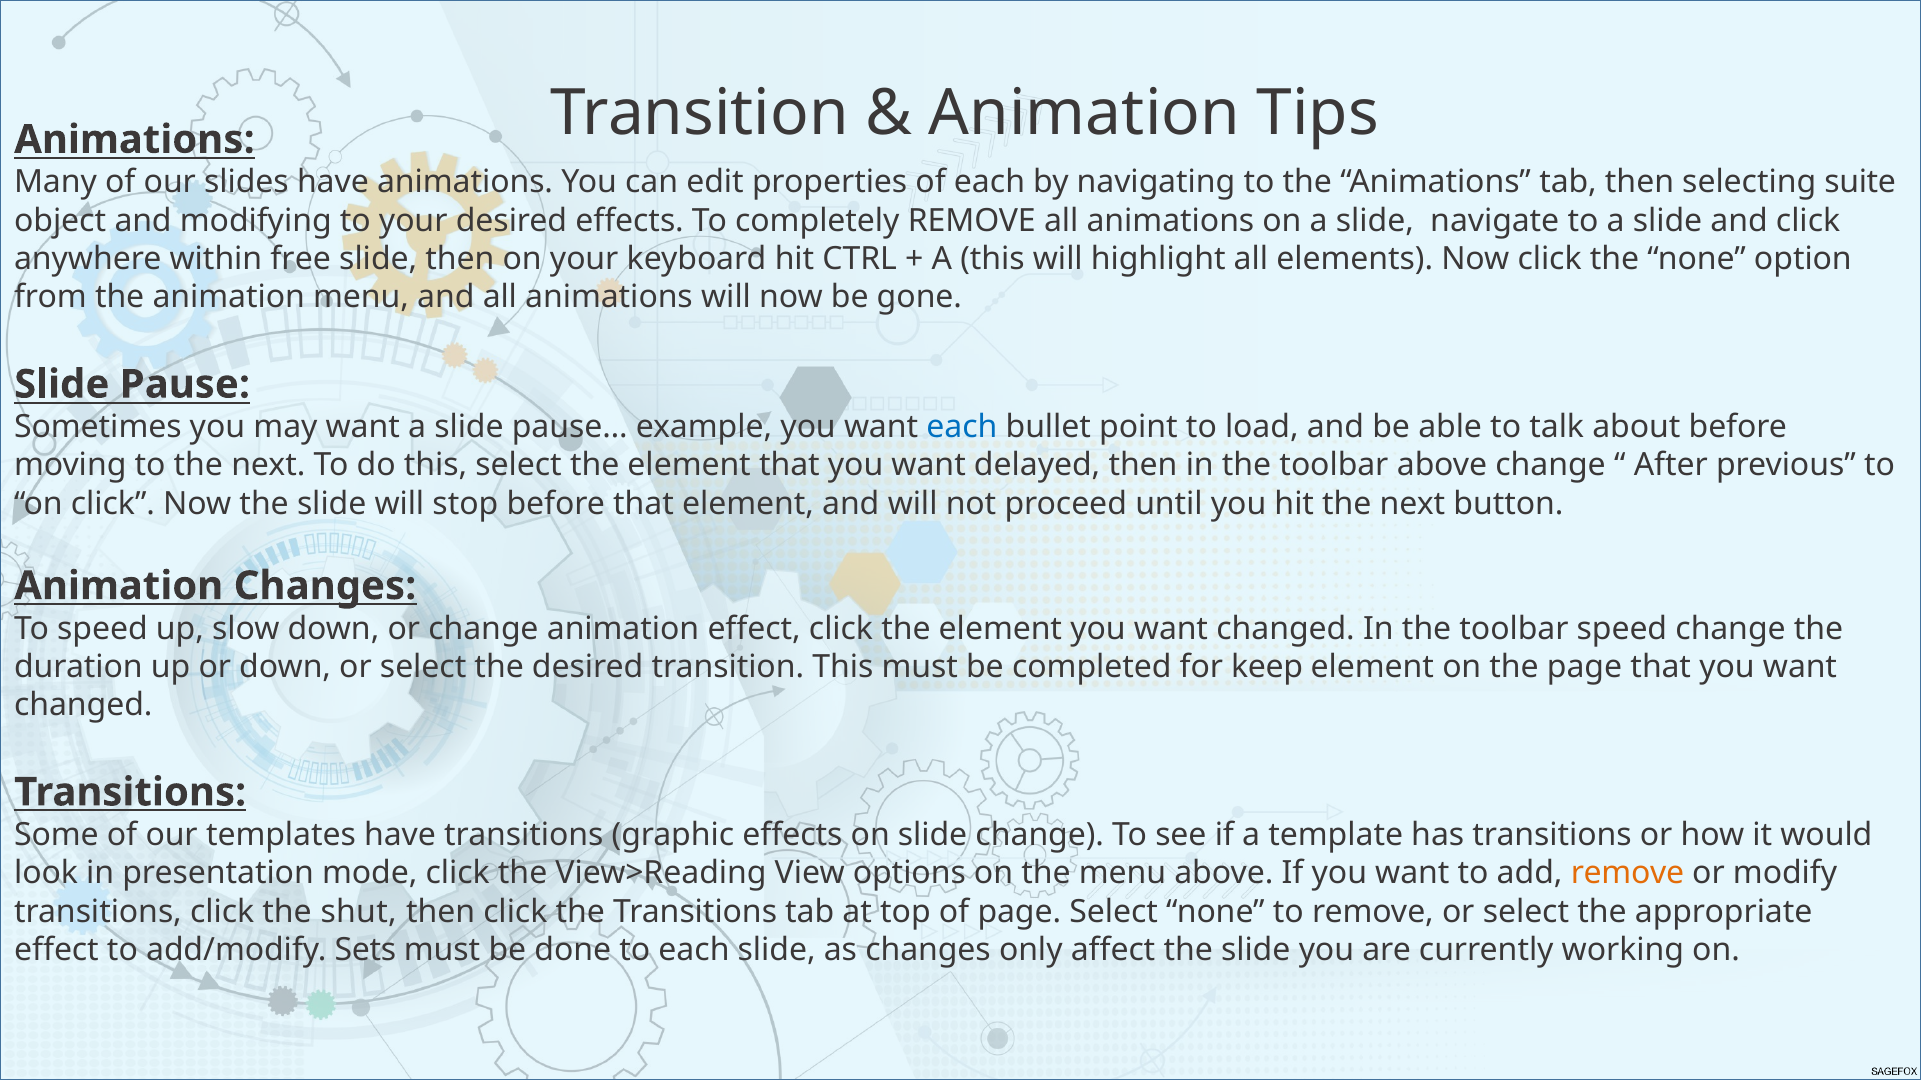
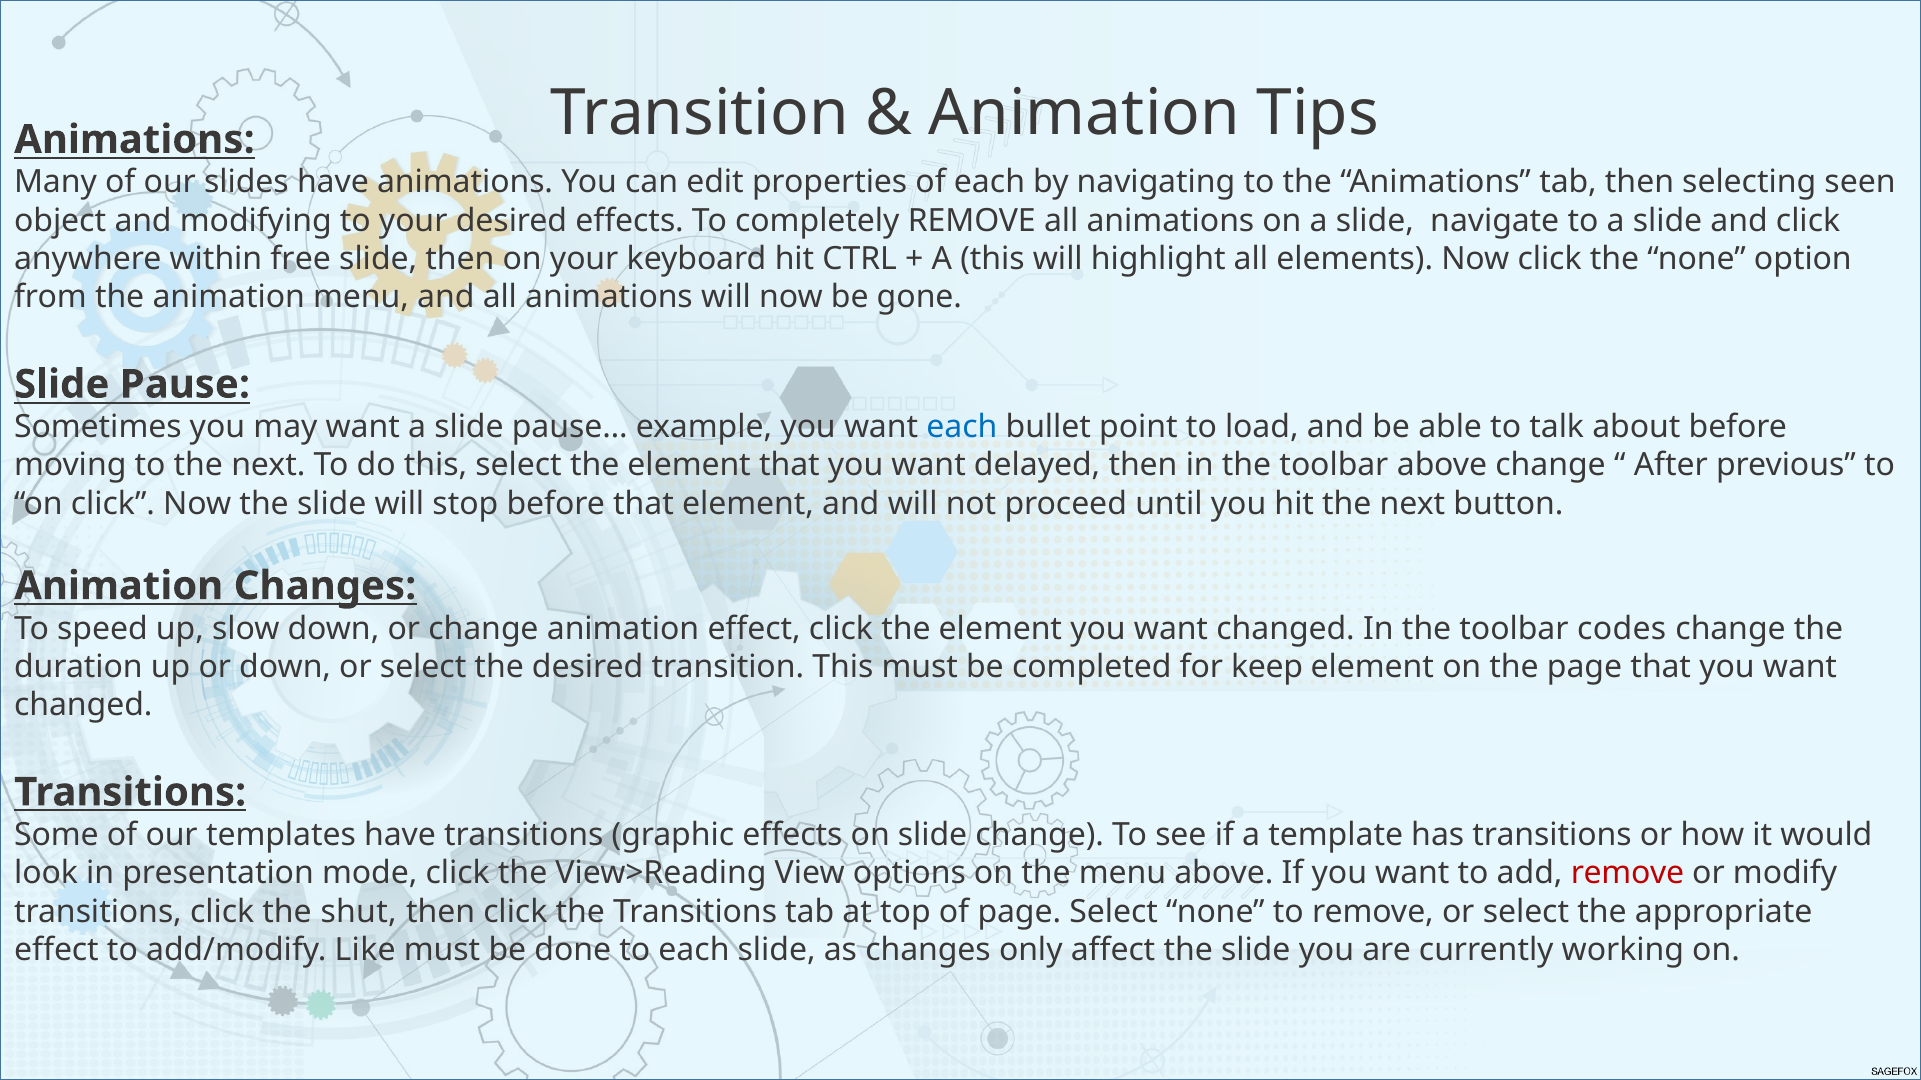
suite: suite -> seen
toolbar speed: speed -> codes
remove at (1628, 874) colour: orange -> red
Sets: Sets -> Like
